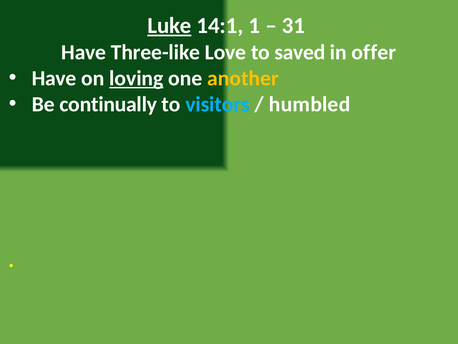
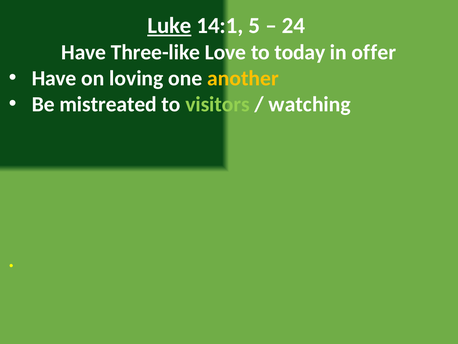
1: 1 -> 5
31: 31 -> 24
saved: saved -> today
loving underline: present -> none
continually: continually -> mistreated
visitors colour: light blue -> light green
humbled: humbled -> watching
